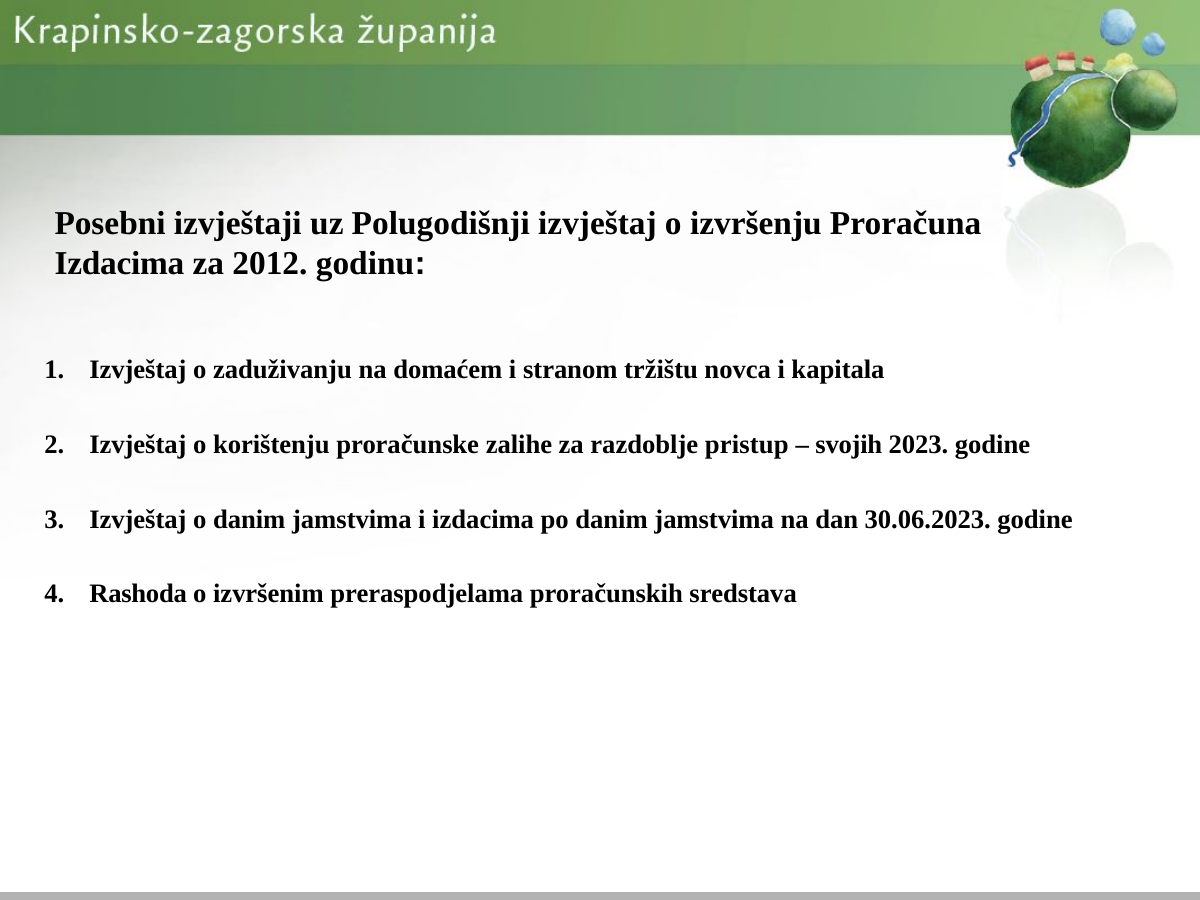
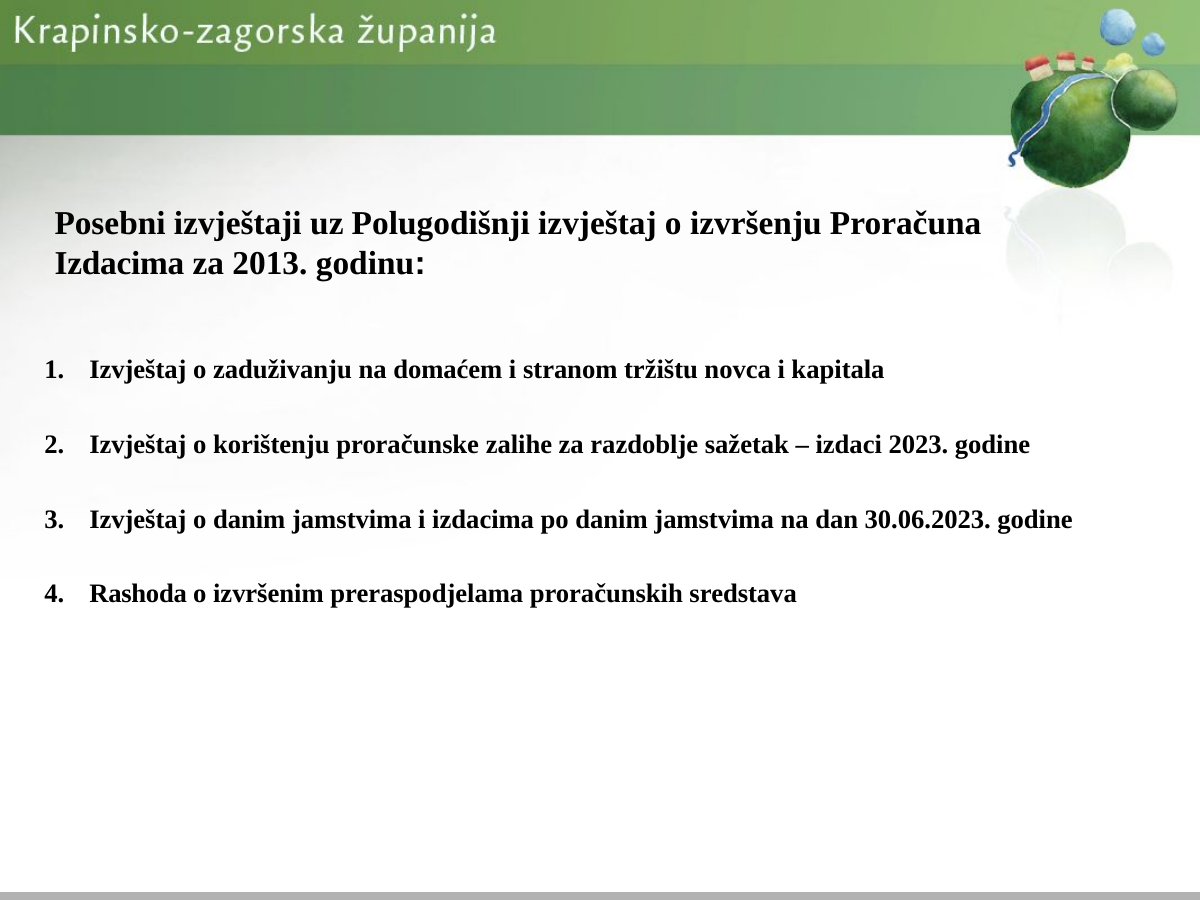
2012: 2012 -> 2013
pristup: pristup -> sažetak
svojih: svojih -> izdaci
